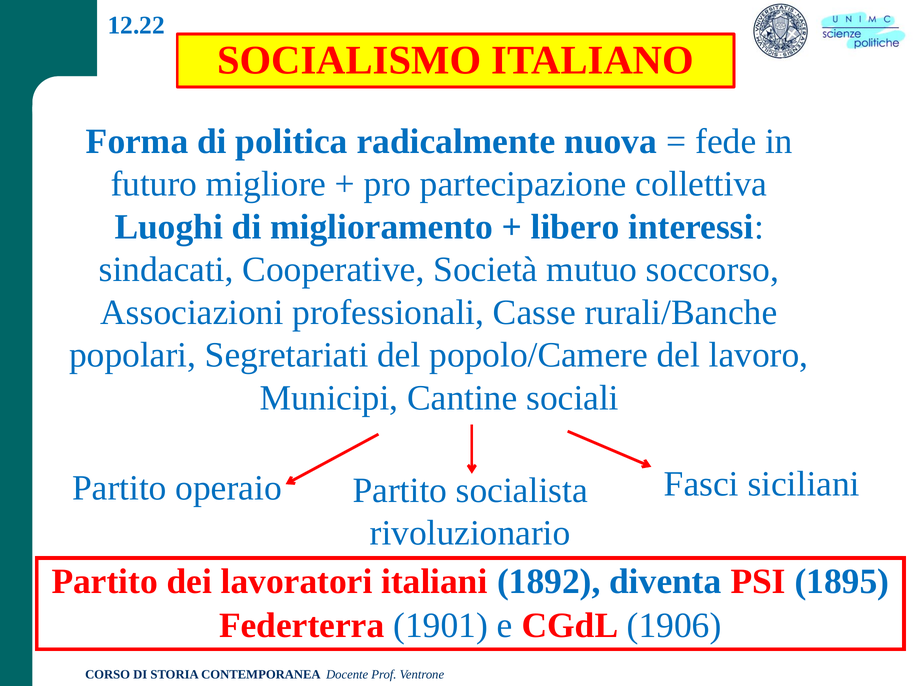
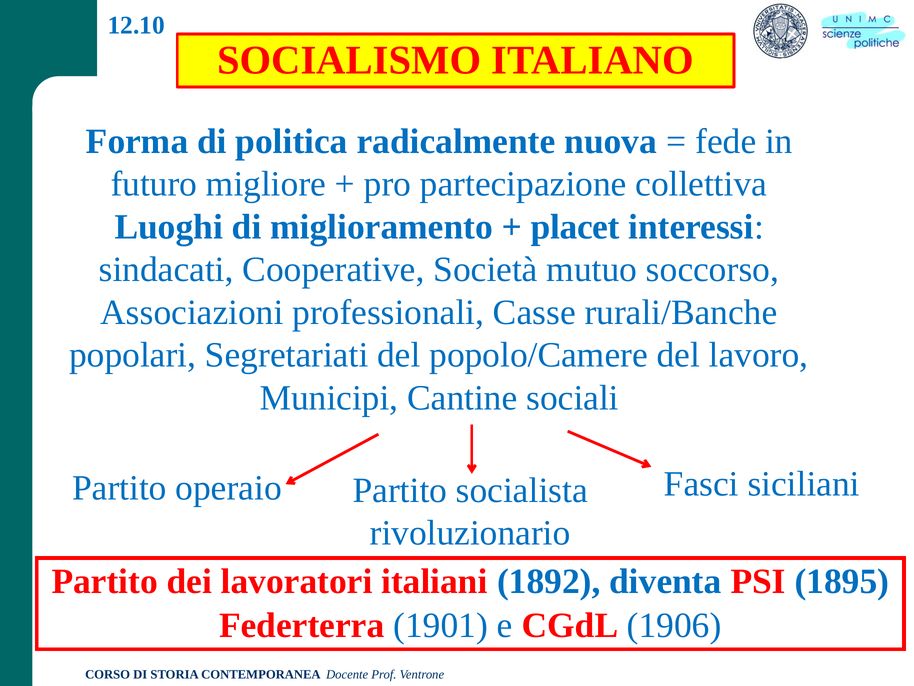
12.22: 12.22 -> 12.10
libero: libero -> placet
